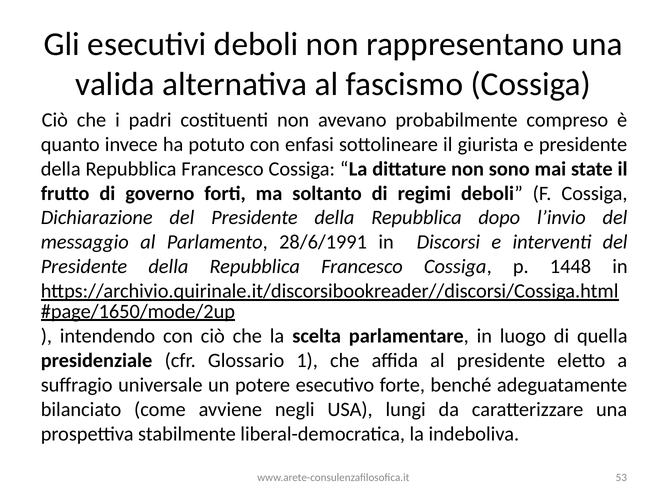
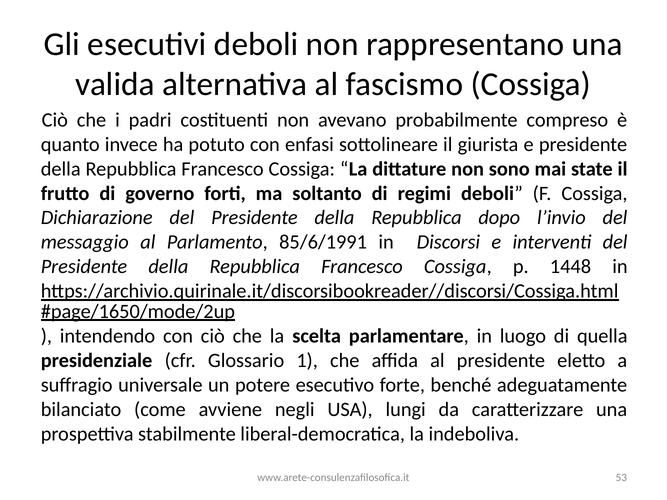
28/6/1991: 28/6/1991 -> 85/6/1991
